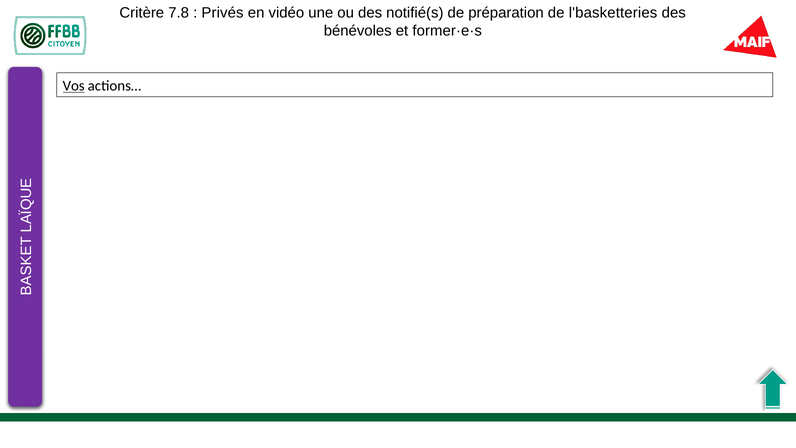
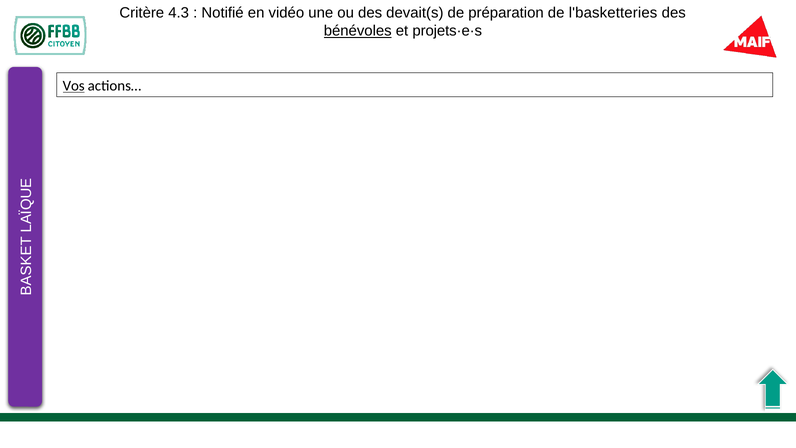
7.8: 7.8 -> 4.3
Privés: Privés -> Notifié
notifié(s: notifié(s -> devait(s
bénévoles underline: none -> present
former·e·s: former·e·s -> projets·e·s
